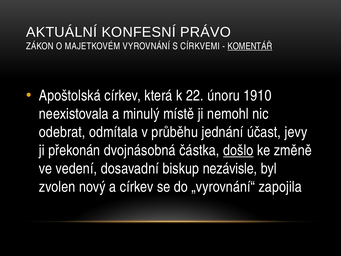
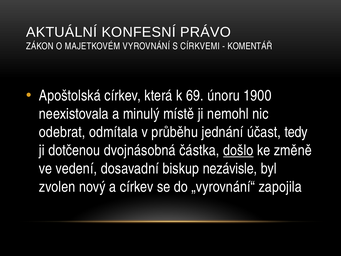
KOMENTÁŘ underline: present -> none
22: 22 -> 69
1910: 1910 -> 1900
jevy: jevy -> tedy
překonán: překonán -> dotčenou
